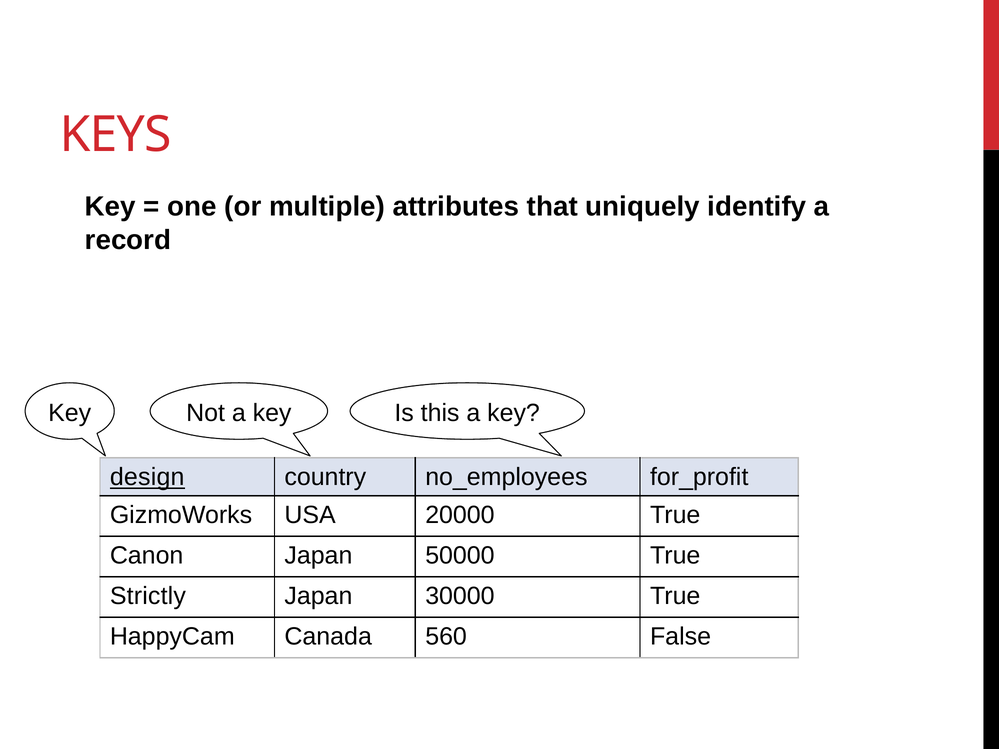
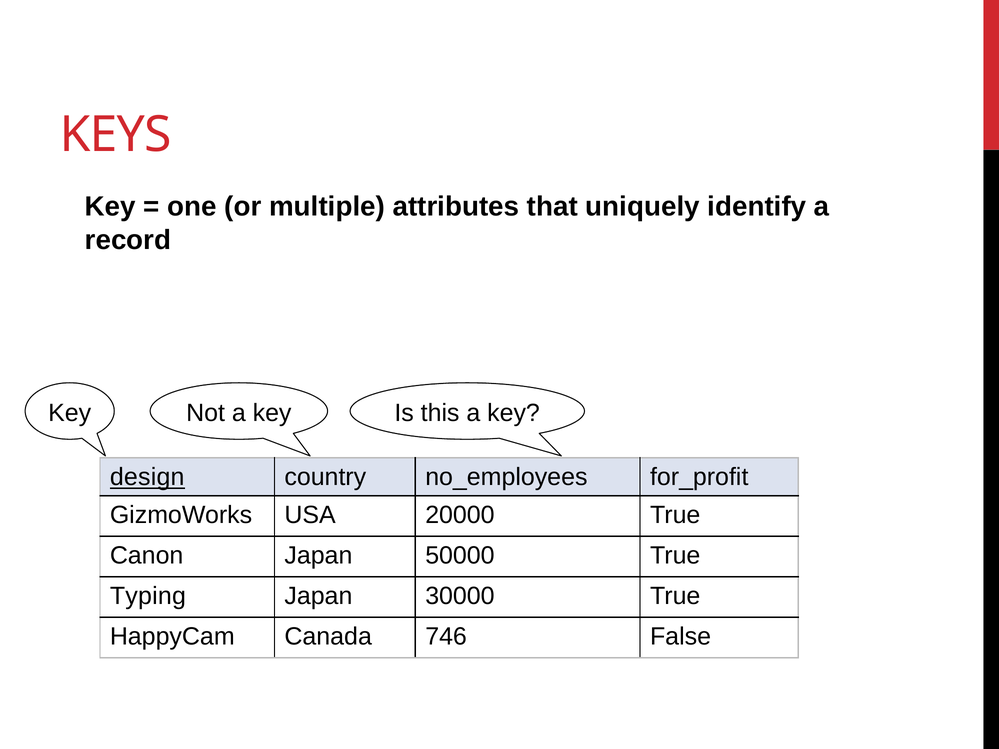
Strictly: Strictly -> Typing
560: 560 -> 746
